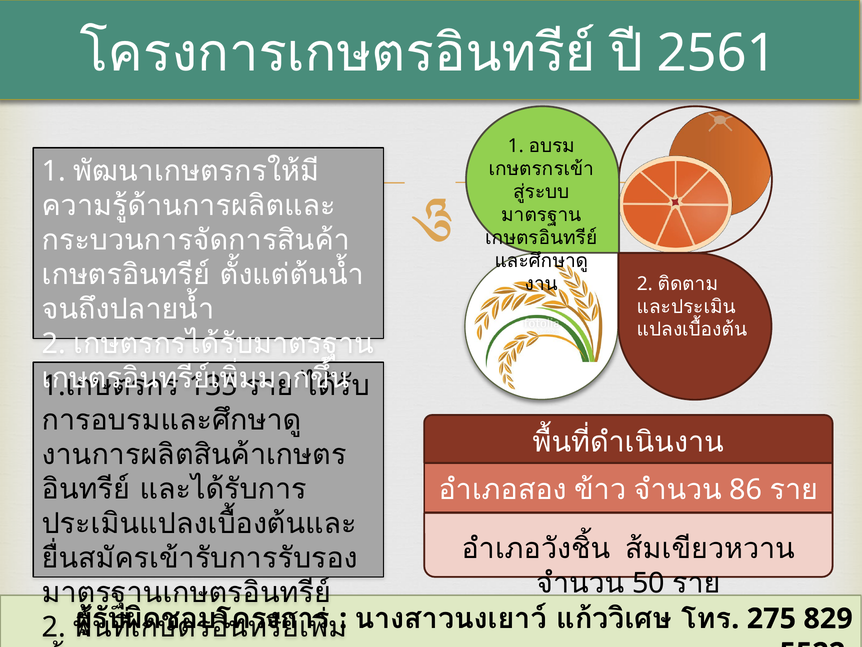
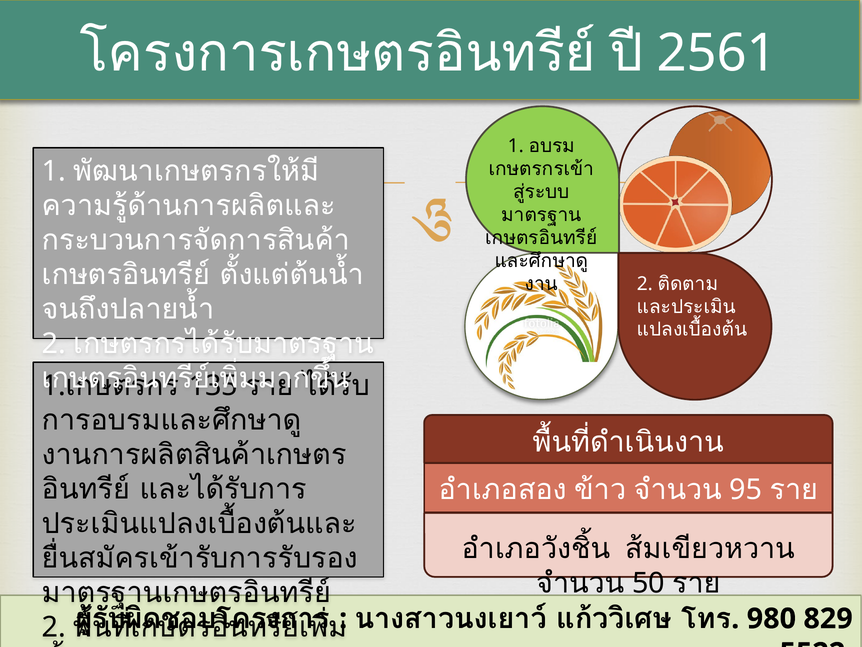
86: 86 -> 95
275: 275 -> 980
